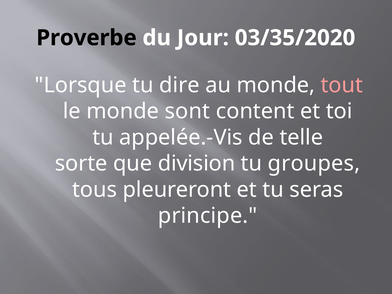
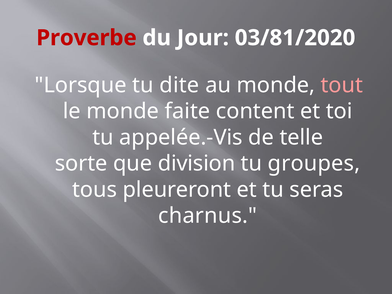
Proverbe colour: black -> red
03/35/2020: 03/35/2020 -> 03/81/2020
dire: dire -> dite
sont: sont -> faite
principe: principe -> charnus
